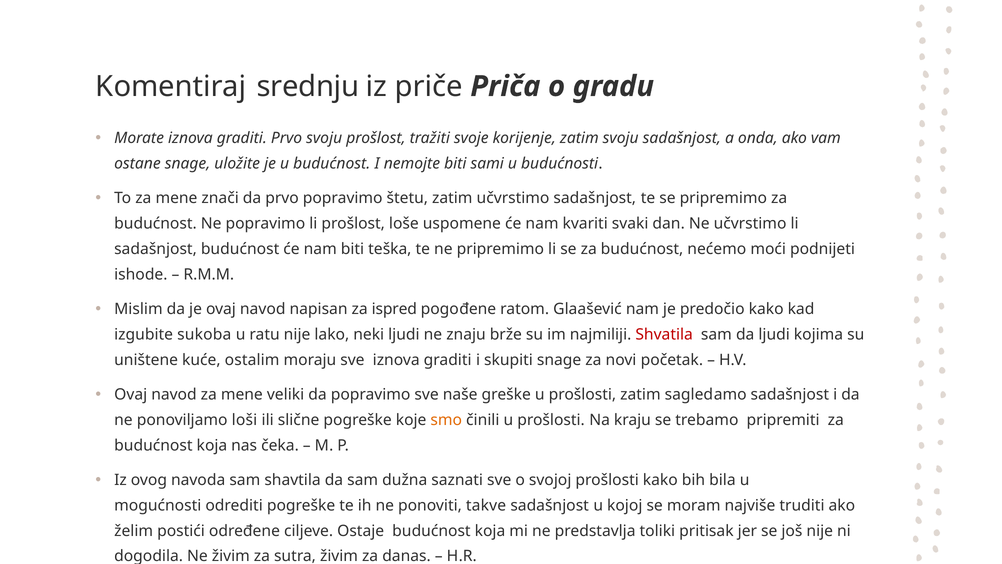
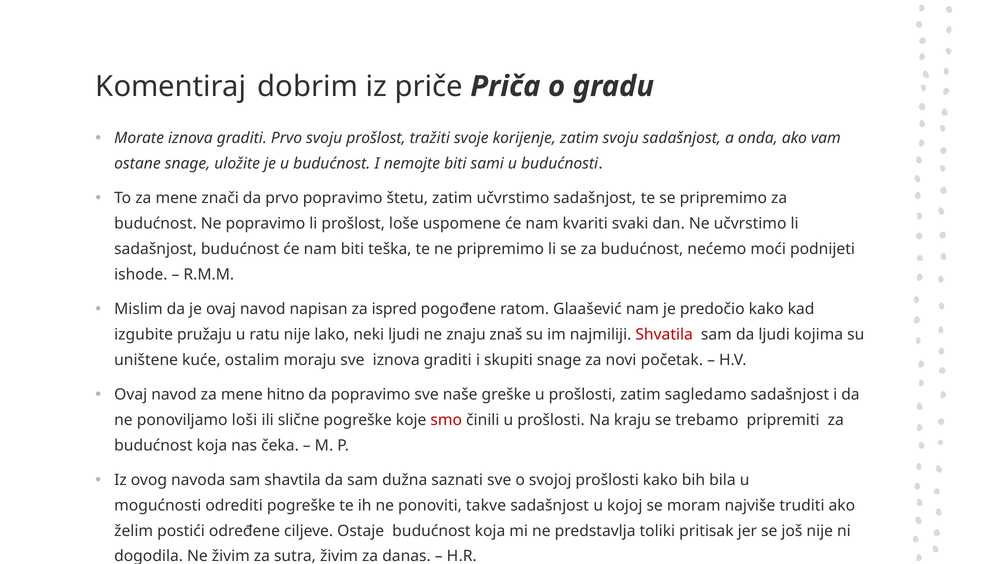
srednju: srednju -> dobrim
sukoba: sukoba -> pružaju
brže: brže -> znaš
veliki: veliki -> hitno
smo colour: orange -> red
